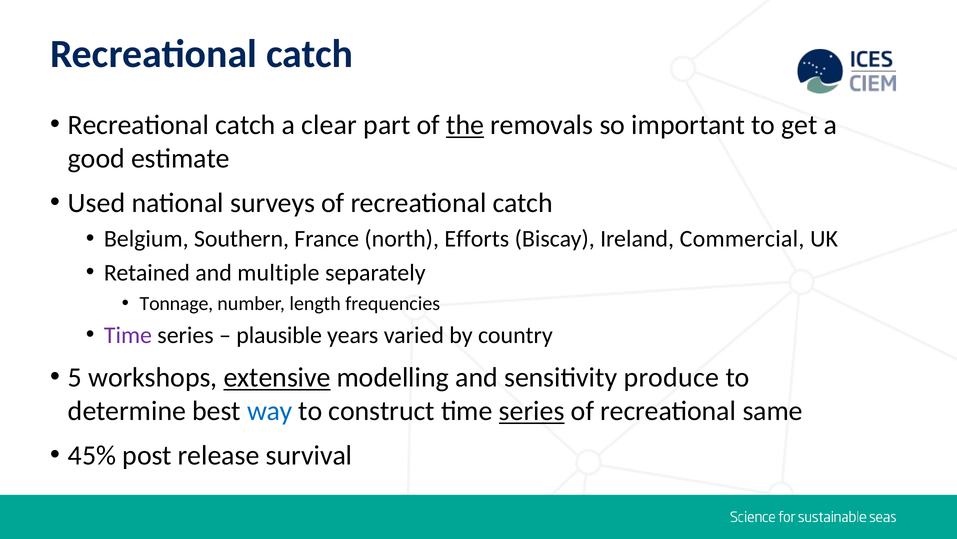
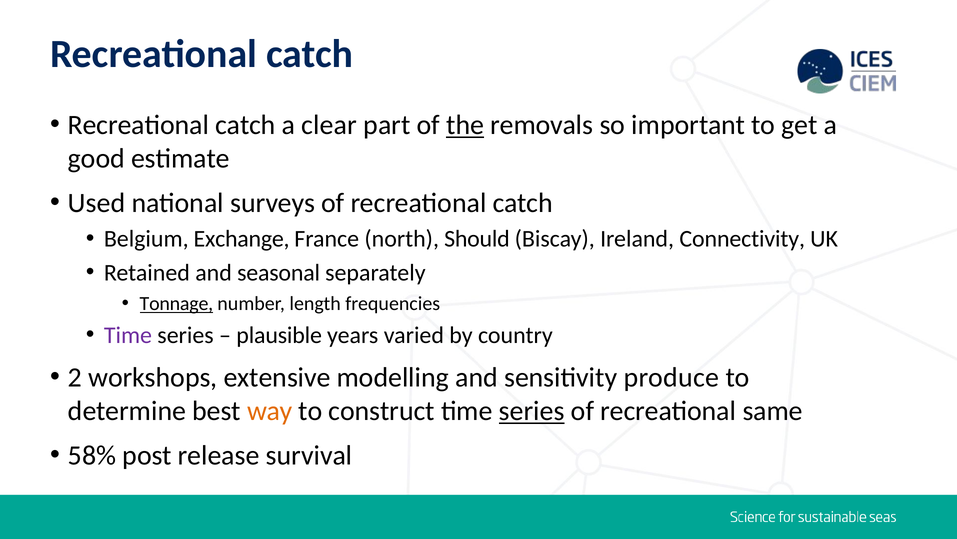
Southern: Southern -> Exchange
Efforts: Efforts -> Should
Commercial: Commercial -> Connectivity
multiple: multiple -> seasonal
Tonnage underline: none -> present
5: 5 -> 2
extensive underline: present -> none
way colour: blue -> orange
45%: 45% -> 58%
